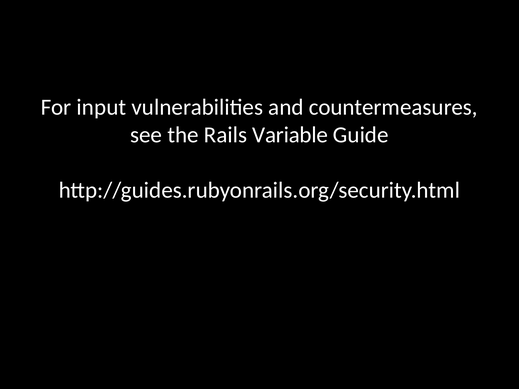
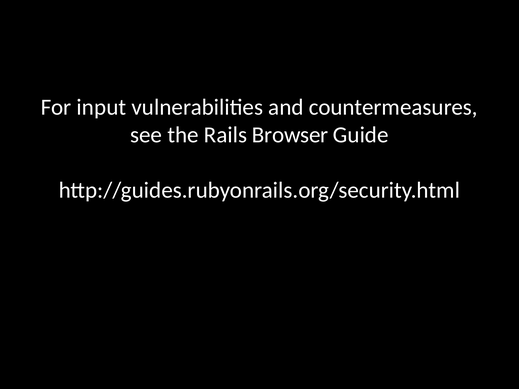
Variable: Variable -> Browser
